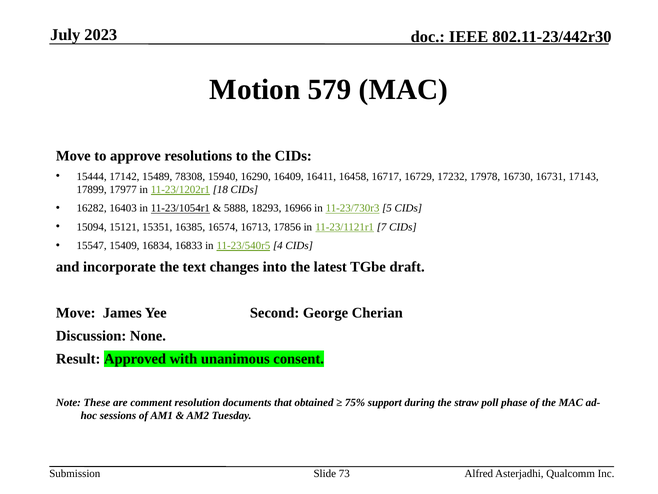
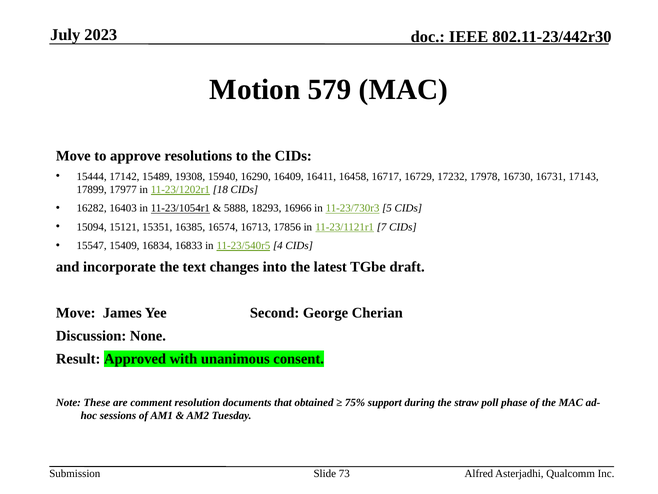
78308: 78308 -> 19308
